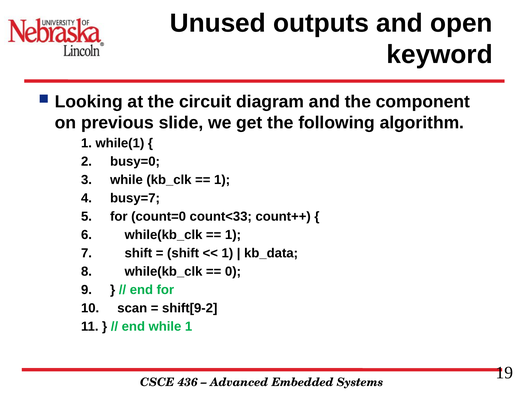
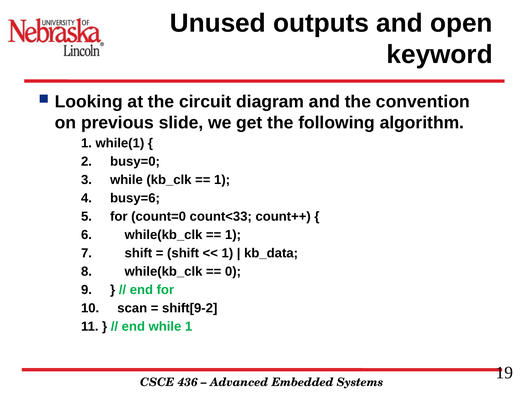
component: component -> convention
busy=7: busy=7 -> busy=6
